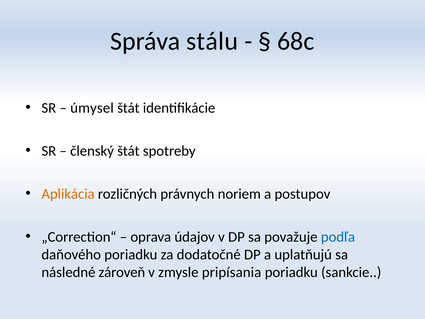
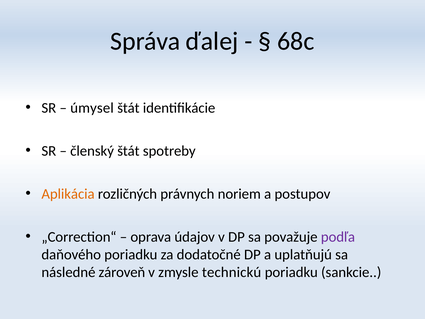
stálu: stálu -> ďalej
podľa colour: blue -> purple
pripísania: pripísania -> technickú
